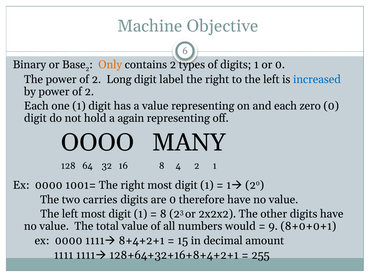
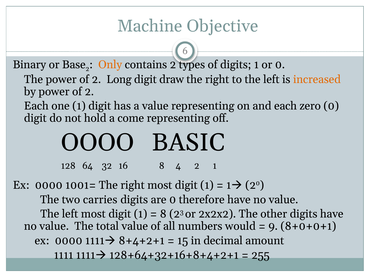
label: label -> draw
increased colour: blue -> orange
again: again -> come
MANY: MANY -> BASIC
